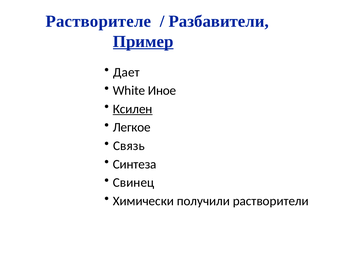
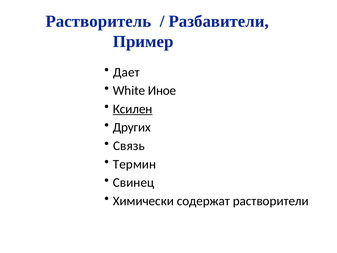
Растворителе: Растворителе -> Растворитель
Пример underline: present -> none
Легкое: Легкое -> Других
Синтеза: Синтеза -> Термин
получили: получили -> содержат
